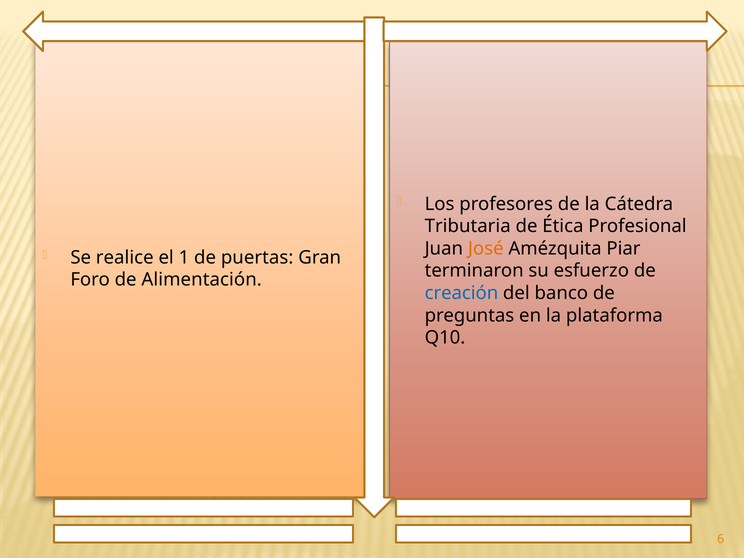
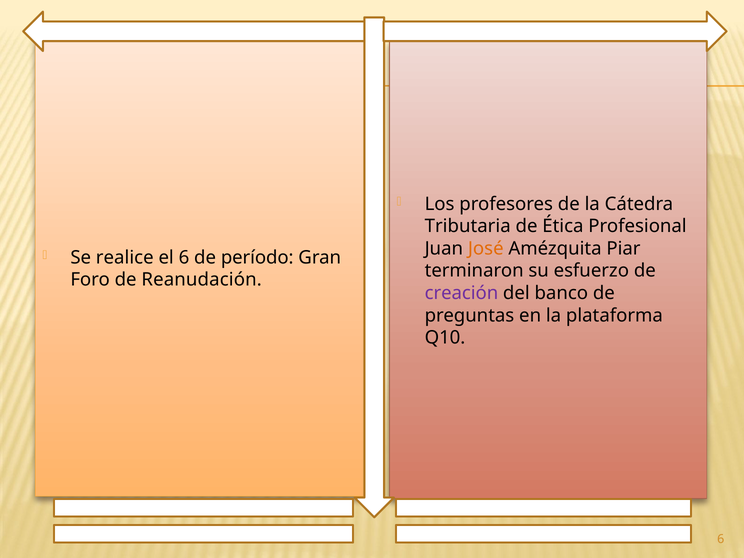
el 1: 1 -> 6
puertas: puertas -> período
Alimentación: Alimentación -> Reanudación
creación colour: blue -> purple
